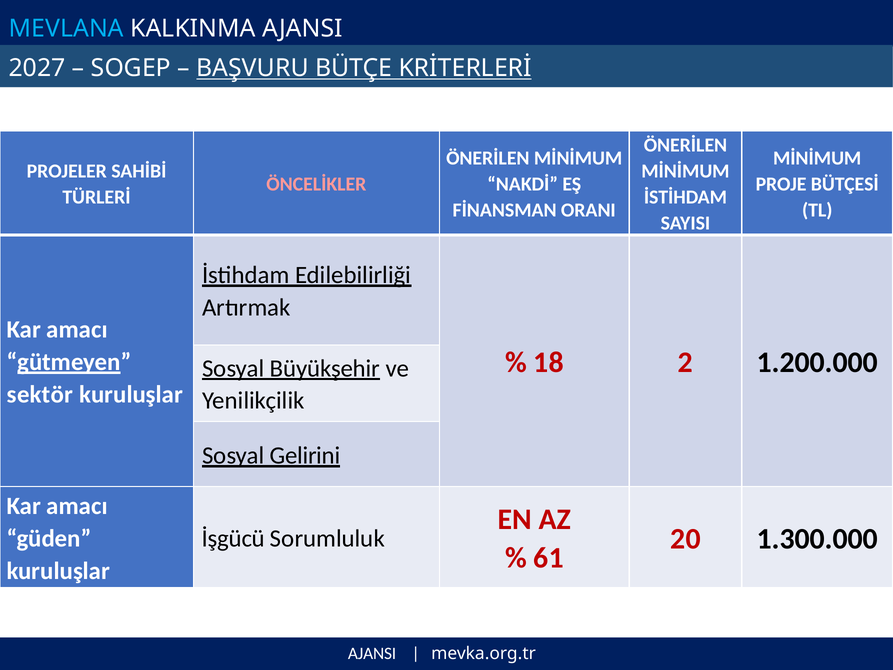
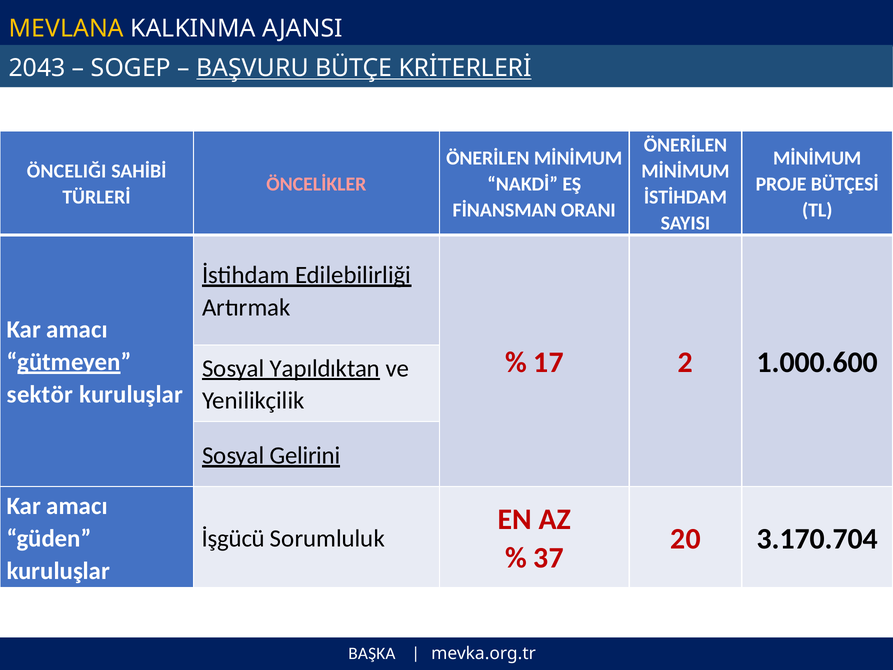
MEVLANA colour: light blue -> yellow
2027: 2027 -> 2043
PROJELER: PROJELER -> ÖNCELIĞI
18: 18 -> 17
1.200.000: 1.200.000 -> 1.000.600
Büyükşehir: Büyükşehir -> Yapıldıktan
1.300.000: 1.300.000 -> 3.170.704
61: 61 -> 37
AJANSI at (372, 653): AJANSI -> BAŞKA
